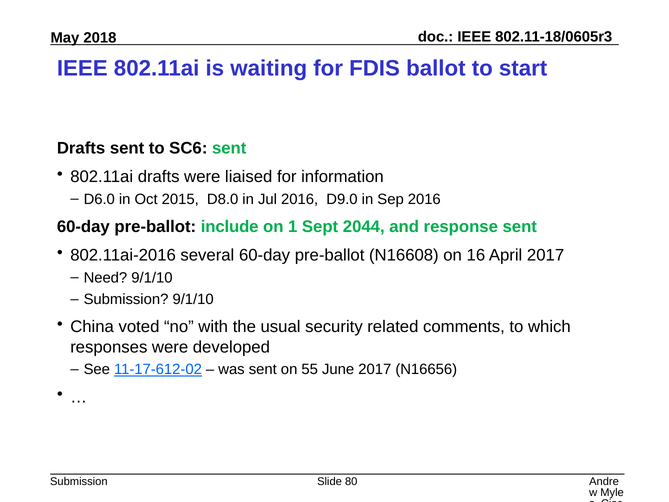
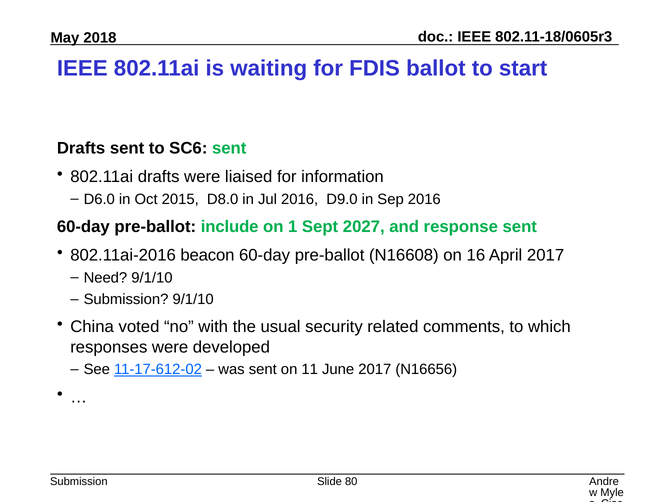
2044: 2044 -> 2027
several: several -> beacon
55: 55 -> 11
